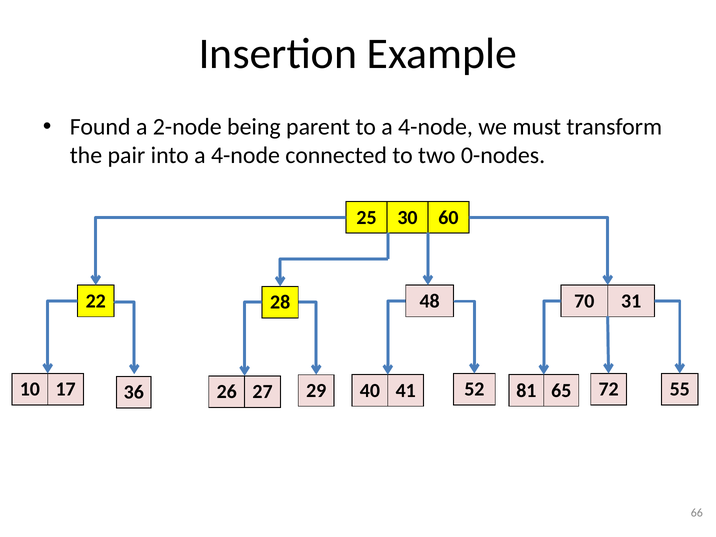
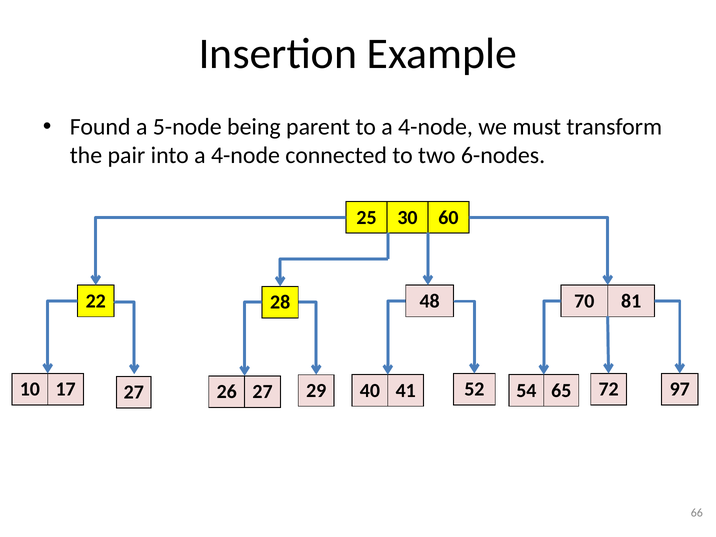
2-node: 2-node -> 5-node
0-nodes: 0-nodes -> 6-nodes
31: 31 -> 81
17 36: 36 -> 27
81: 81 -> 54
55: 55 -> 97
